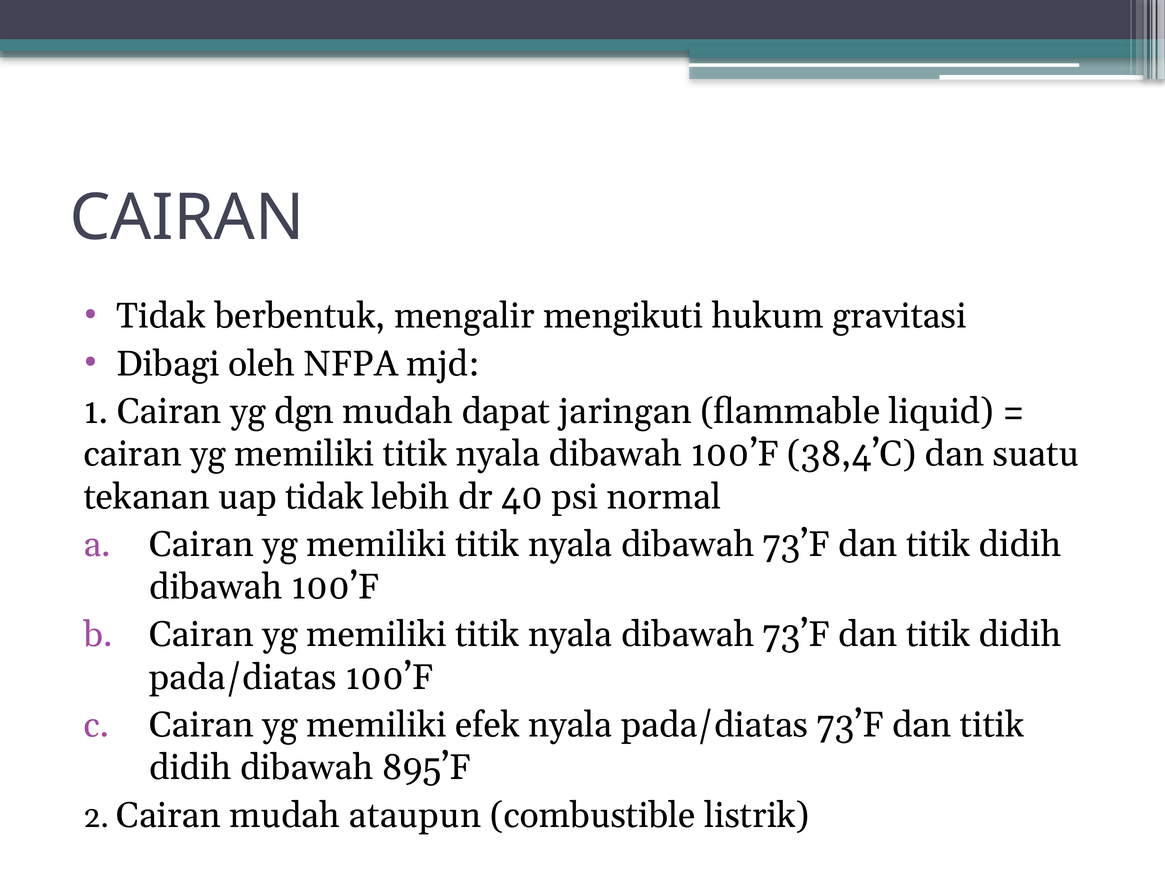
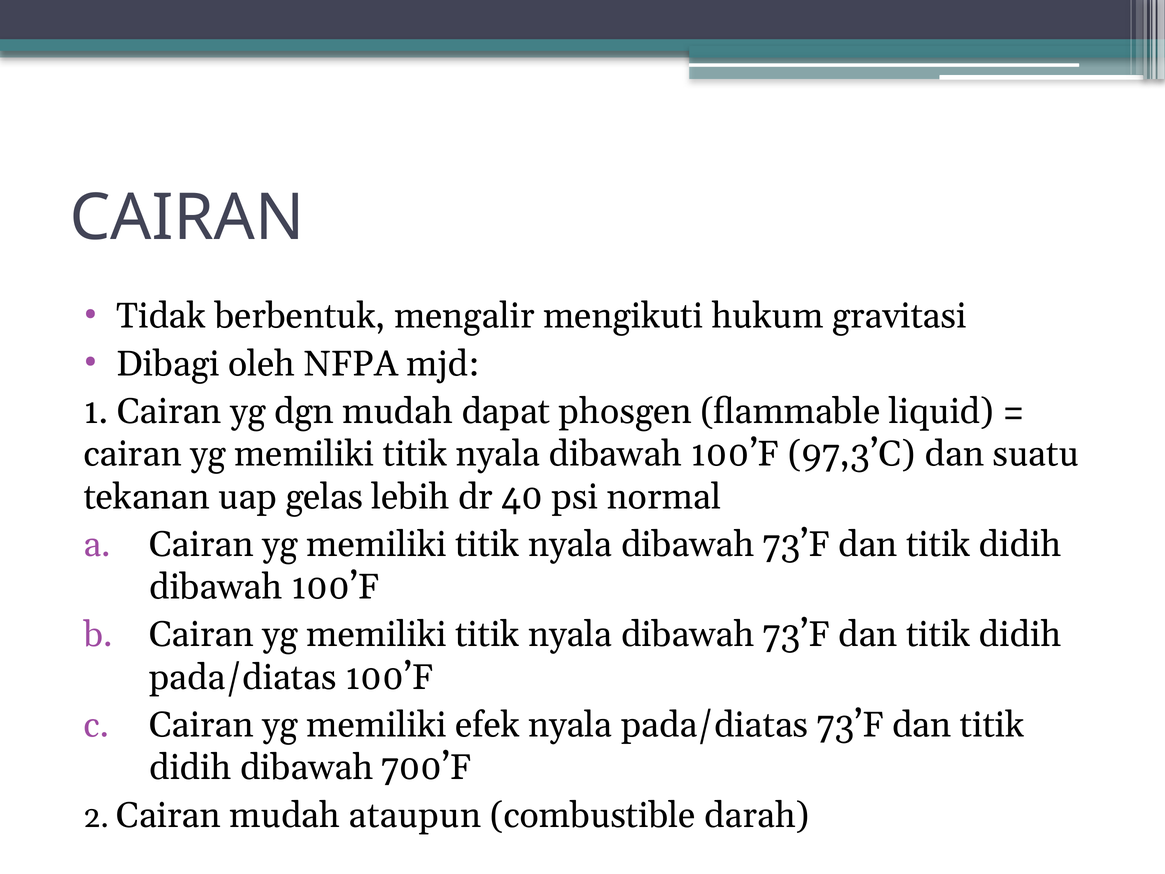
jaringan: jaringan -> phosgen
38,4’C: 38,4’C -> 97,3’C
uap tidak: tidak -> gelas
895’F: 895’F -> 700’F
listrik: listrik -> darah
